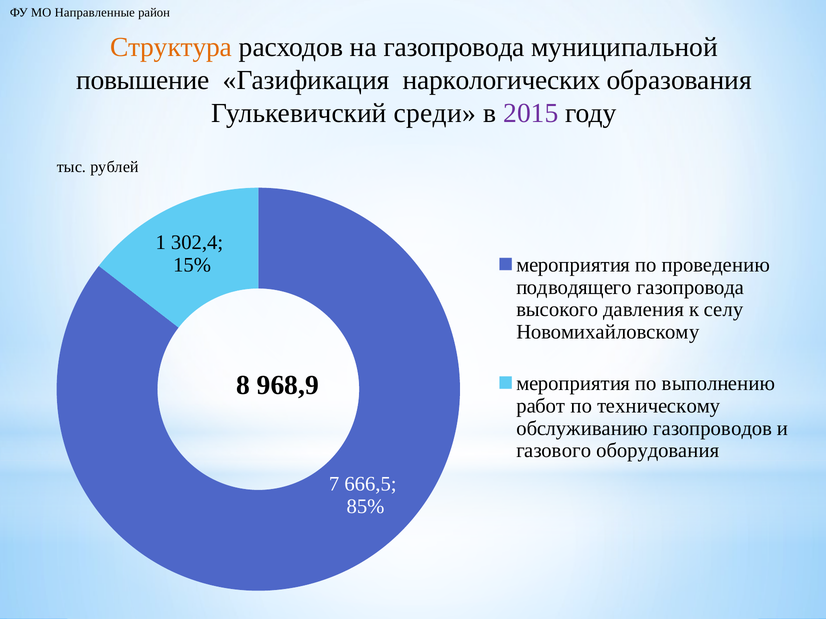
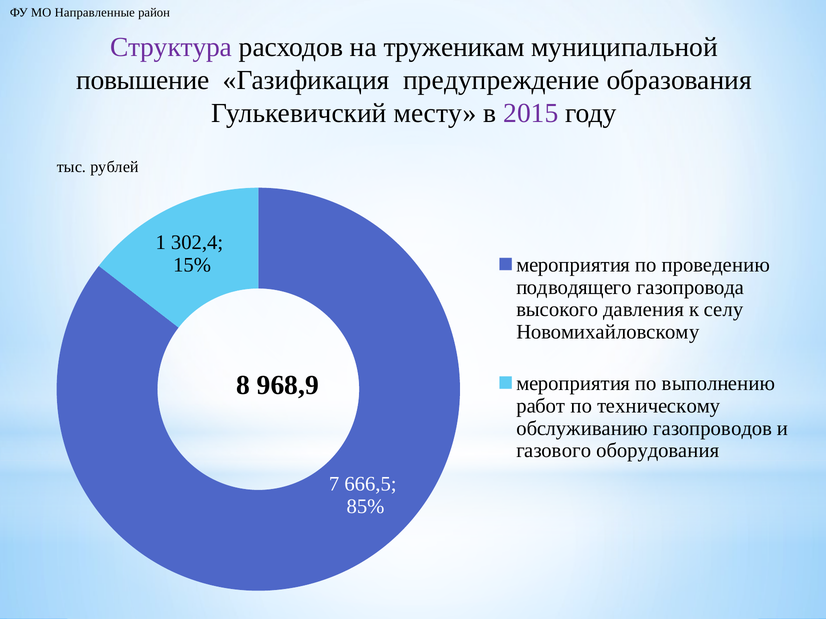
Структура colour: orange -> purple
на газопровода: газопровода -> труженикам
наркологических: наркологических -> предупреждение
среди: среди -> месту
